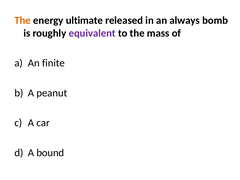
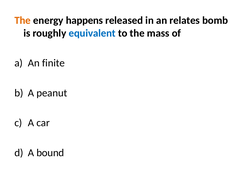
ultimate: ultimate -> happens
always: always -> relates
equivalent colour: purple -> blue
